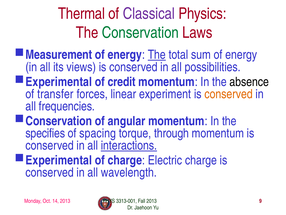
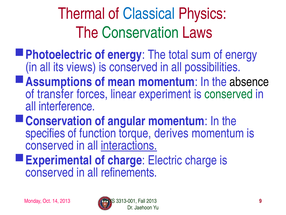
Classical colour: purple -> blue
Measurement: Measurement -> Photoelectric
The at (157, 55) underline: present -> none
Experimental at (59, 82): Experimental -> Assumptions
credit: credit -> mean
conserved at (229, 94) colour: orange -> green
frequencies: frequencies -> interference
spacing: spacing -> function
through: through -> derives
wavelength: wavelength -> refinements
